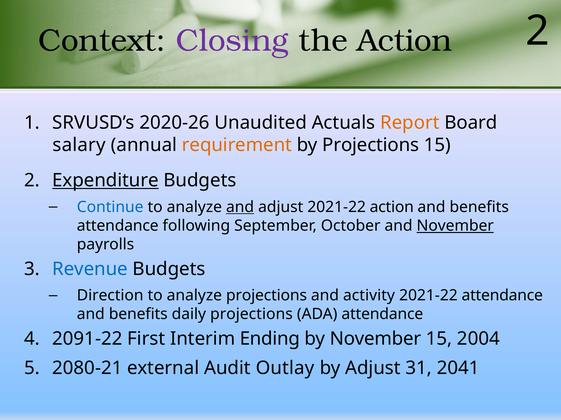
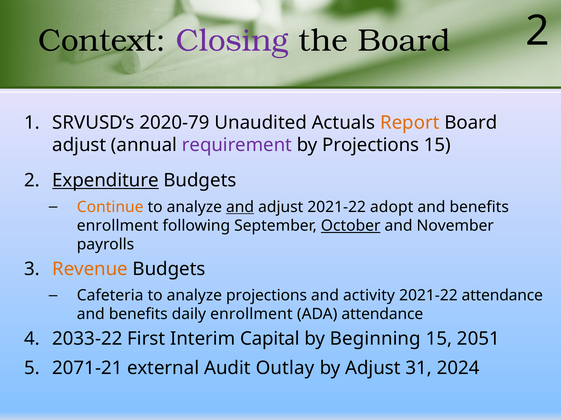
the Action: Action -> Board
2020-26: 2020-26 -> 2020-79
salary at (79, 145): salary -> adjust
requirement colour: orange -> purple
Continue colour: blue -> orange
2021-22 action: action -> adopt
attendance at (118, 226): attendance -> enrollment
October underline: none -> present
November at (455, 226) underline: present -> none
Revenue colour: blue -> orange
Direction: Direction -> Cafeteria
daily projections: projections -> enrollment
2091-22: 2091-22 -> 2033-22
Ending: Ending -> Capital
by November: November -> Beginning
2004: 2004 -> 2051
2080-21: 2080-21 -> 2071-21
2041: 2041 -> 2024
